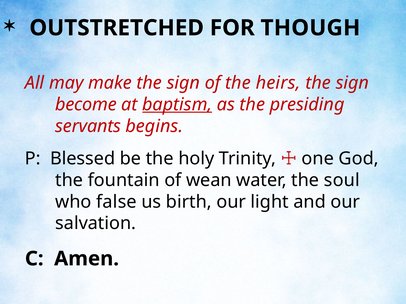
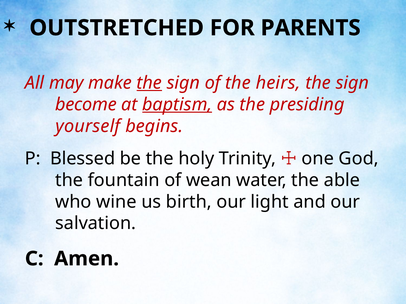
THOUGH: THOUGH -> PARENTS
the at (149, 83) underline: none -> present
servants: servants -> yourself
soul: soul -> able
false: false -> wine
